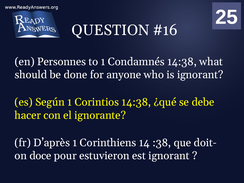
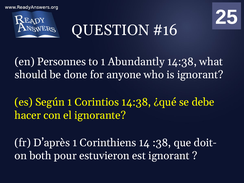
Condamnés: Condamnés -> Abundantly
doce: doce -> both
